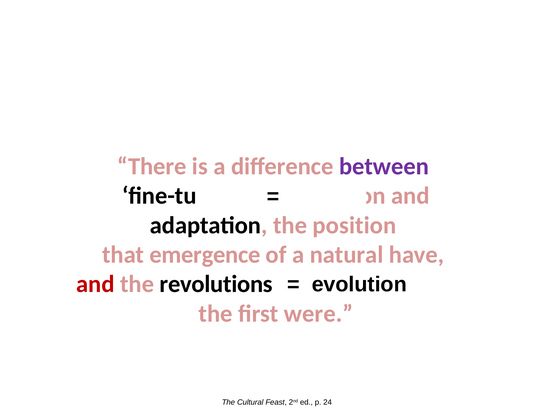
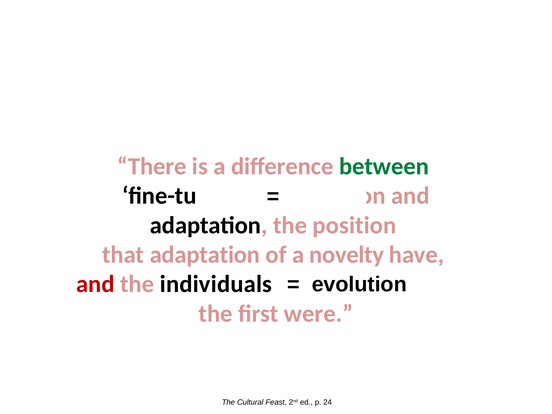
between colour: purple -> green
that emergence: emergence -> adaptation
natural: natural -> novelty
revolutions: revolutions -> individuals
